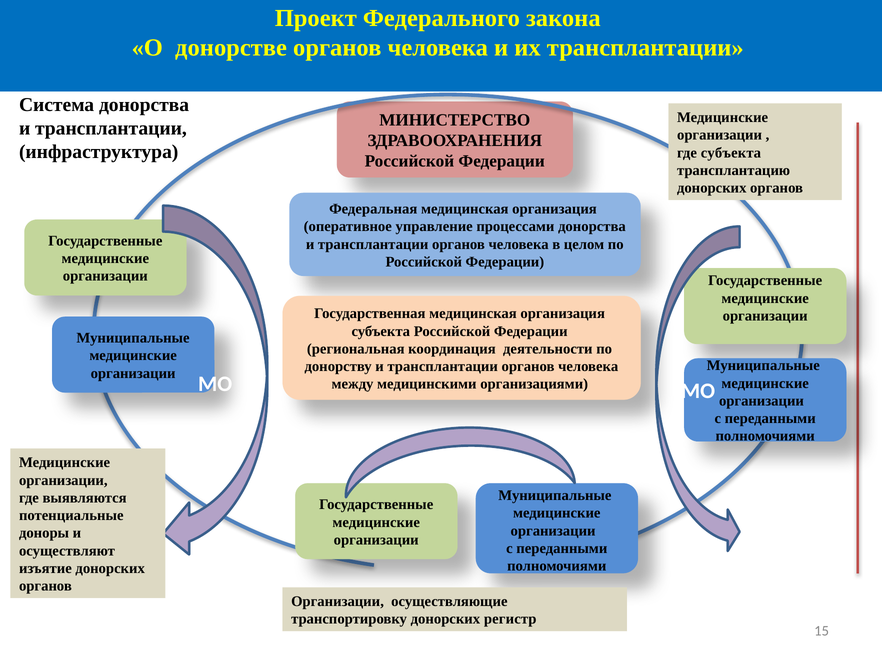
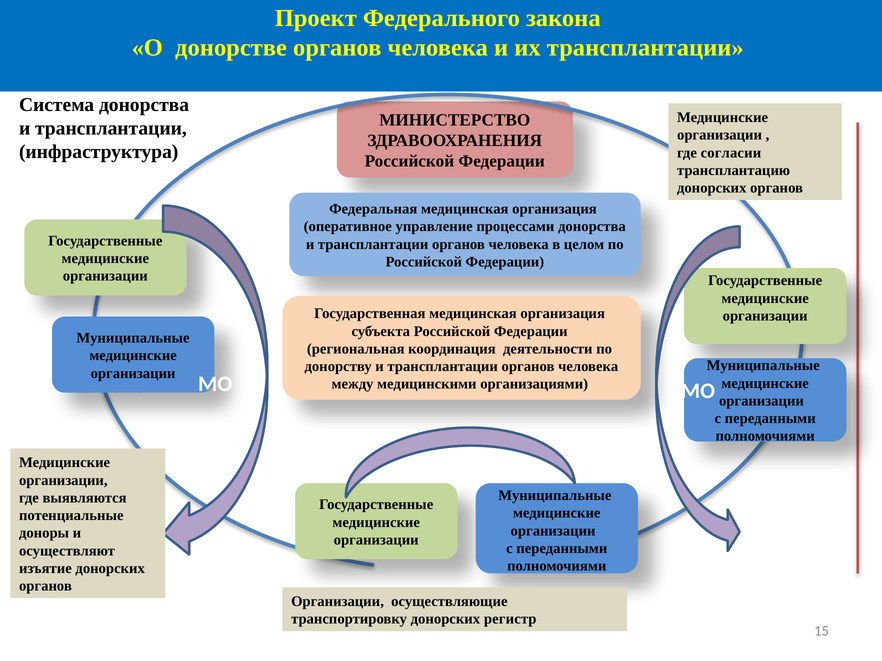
где субъекта: субъекта -> согласии
